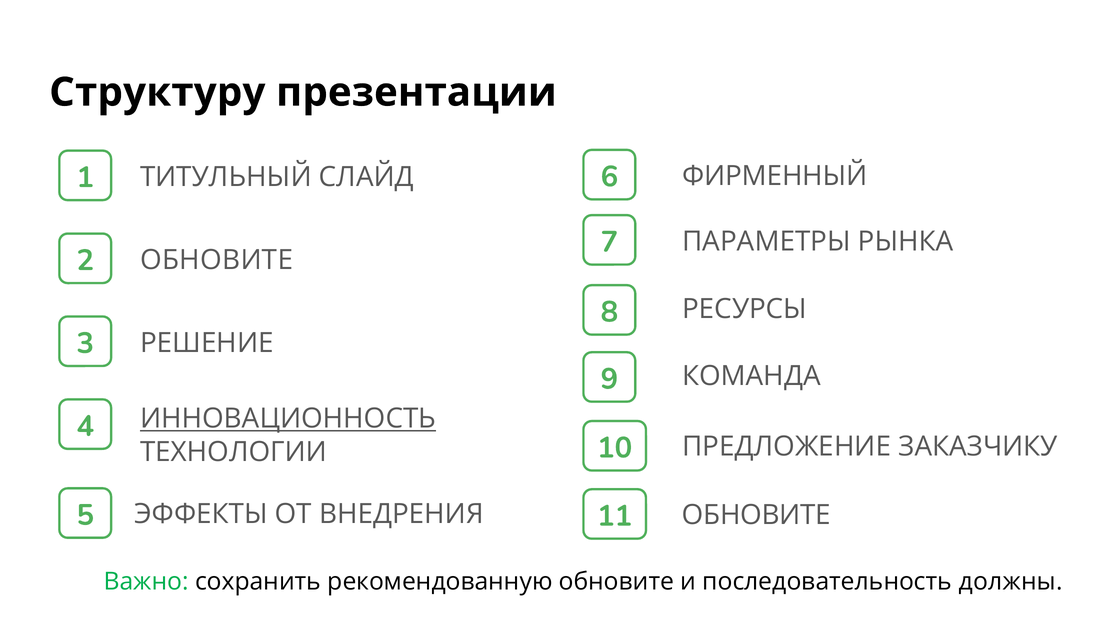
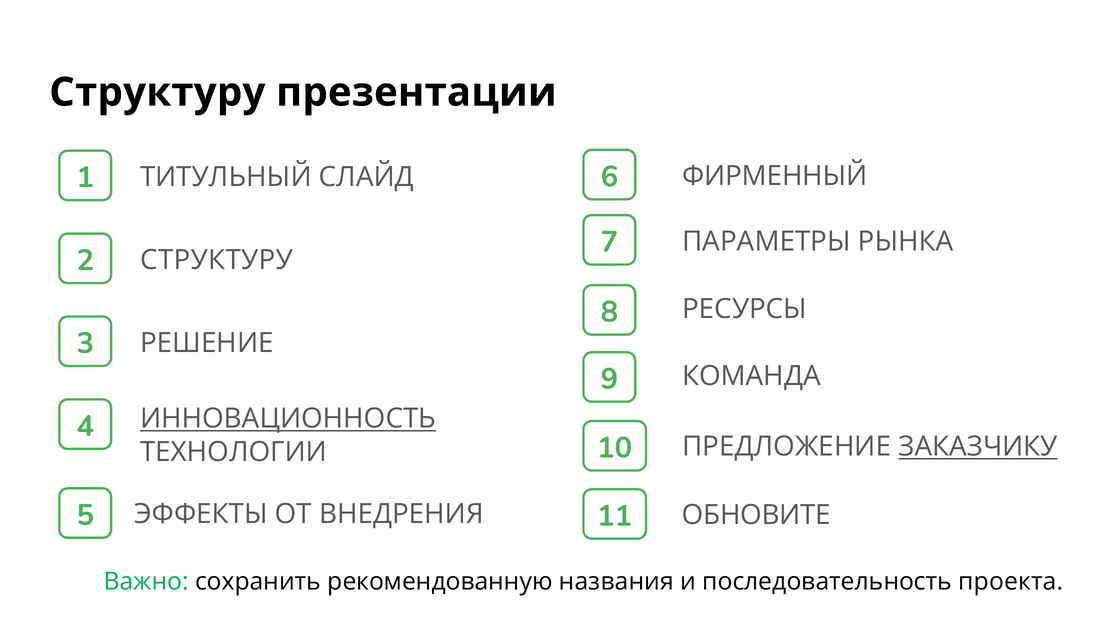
ОБНОВИТЕ at (217, 260): ОБНОВИТЕ -> СТРУКТУРУ
ЗАКАЗЧИКУ underline: none -> present
рекомендованную обновите: обновите -> названия
должны: должны -> проекта
